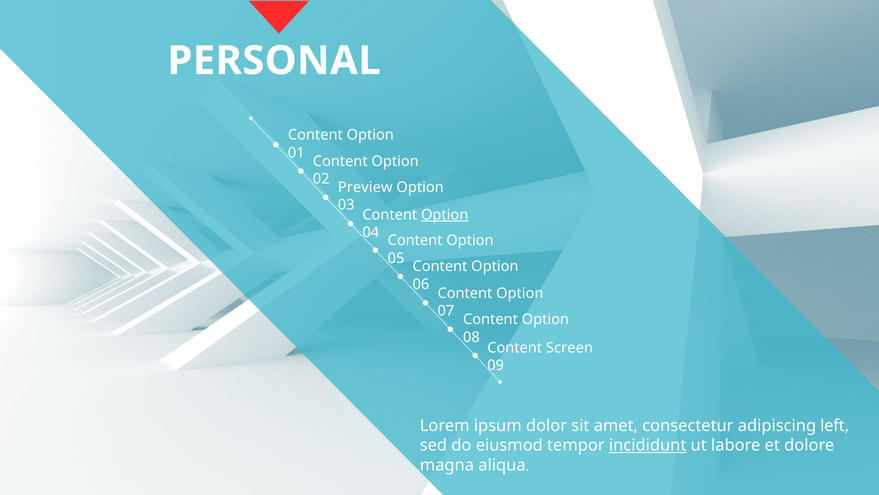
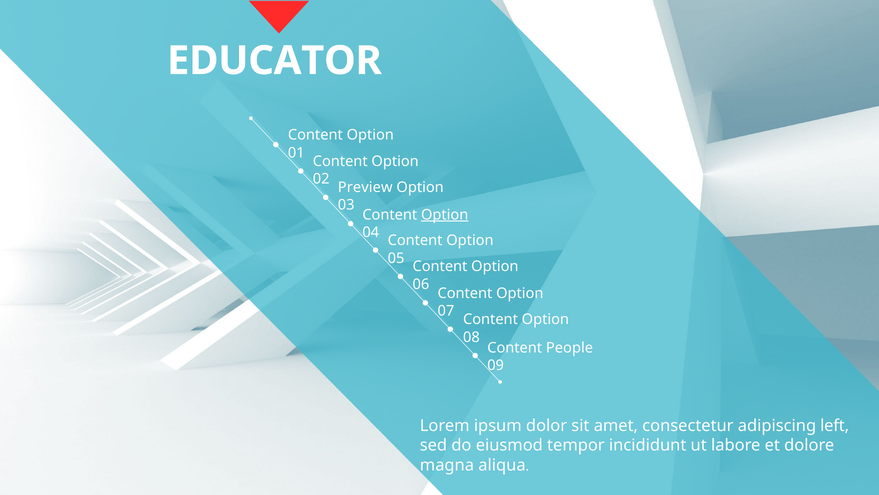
PERSONAL: PERSONAL -> EDUCATOR
Screen: Screen -> People
incididunt underline: present -> none
